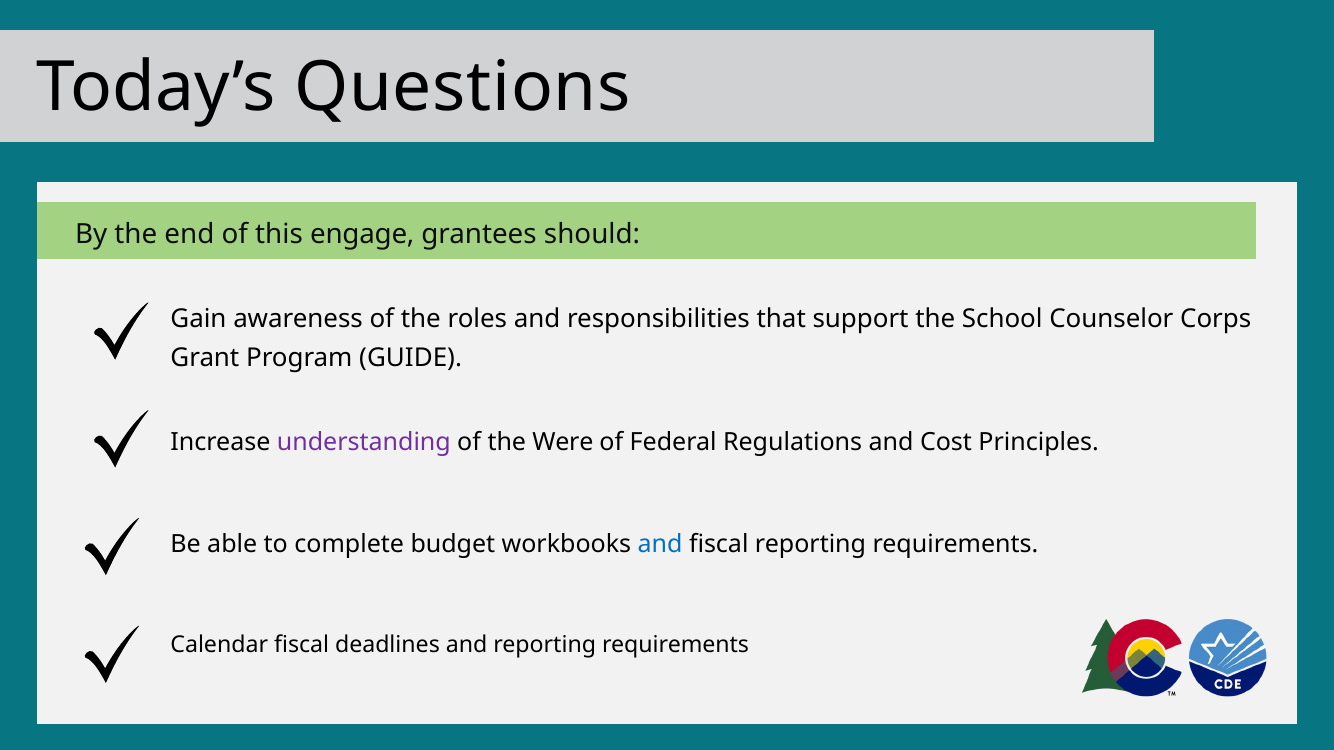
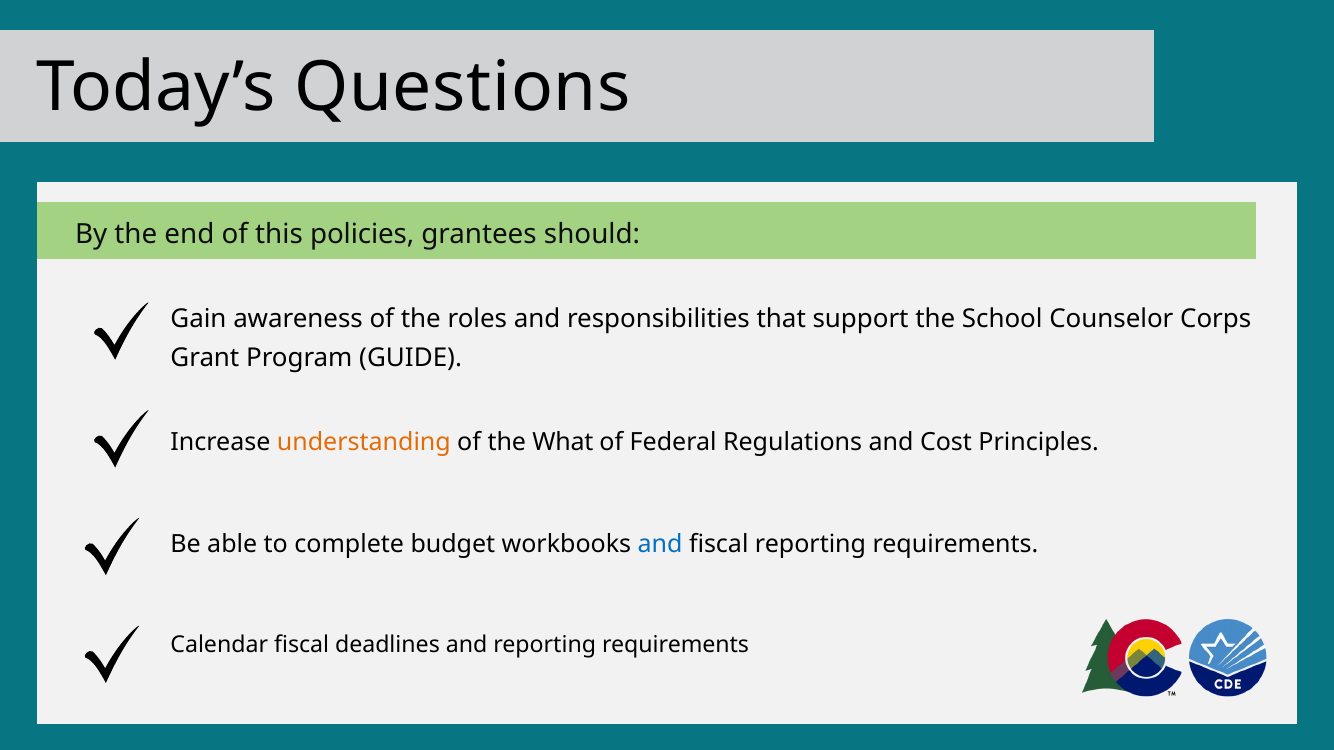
engage: engage -> policies
understanding colour: purple -> orange
Were: Were -> What
